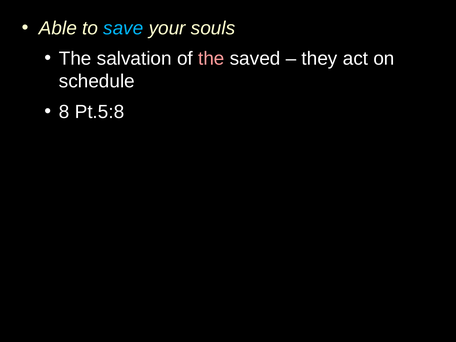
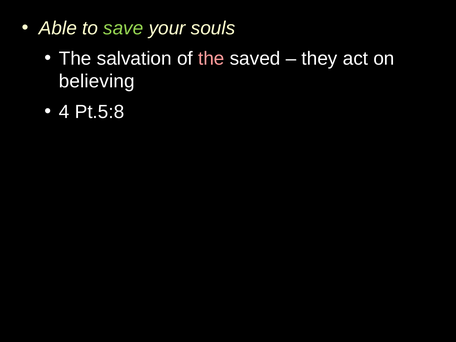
save colour: light blue -> light green
schedule: schedule -> believing
8: 8 -> 4
